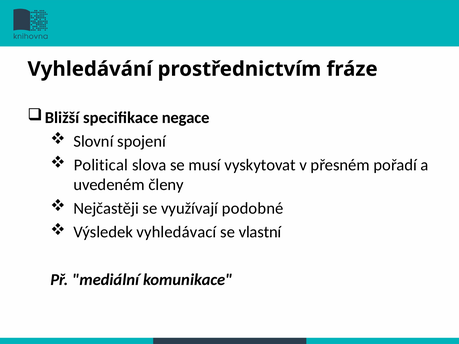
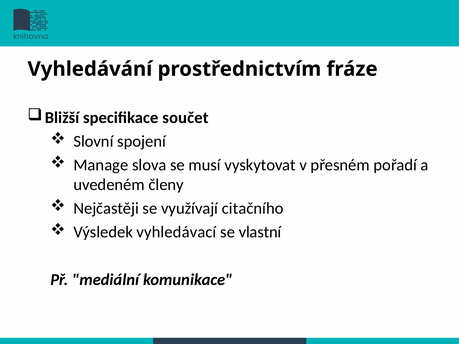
negace: negace -> součet
Political: Political -> Manage
podobné: podobné -> citačního
